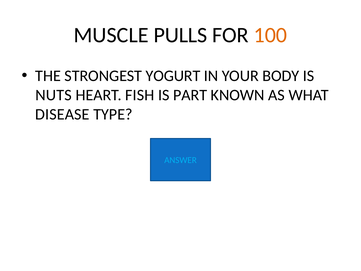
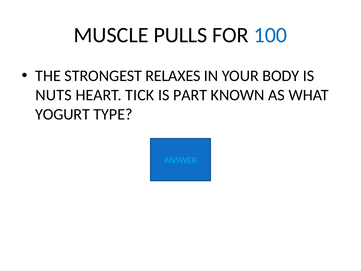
100 colour: orange -> blue
YOGURT: YOGURT -> RELAXES
FISH: FISH -> TICK
DISEASE: DISEASE -> YOGURT
